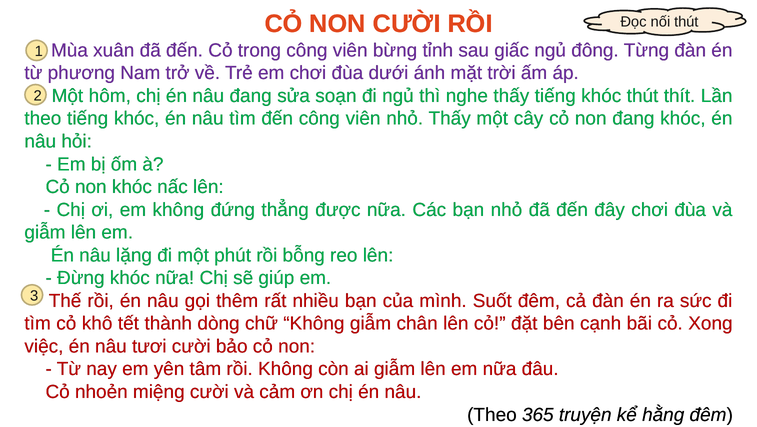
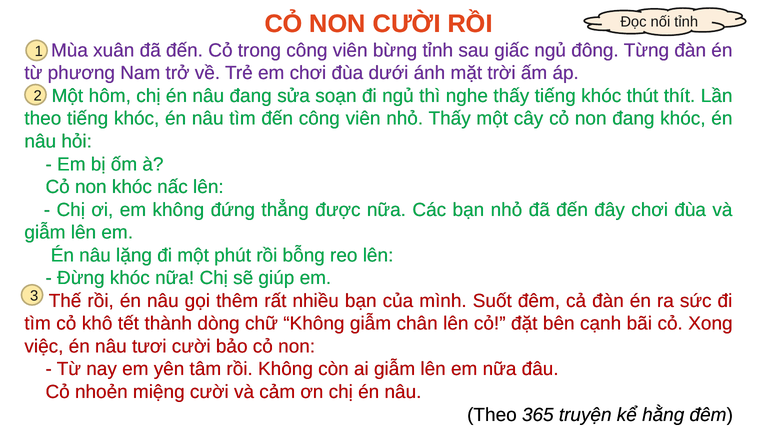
nối thút: thút -> tỉnh
